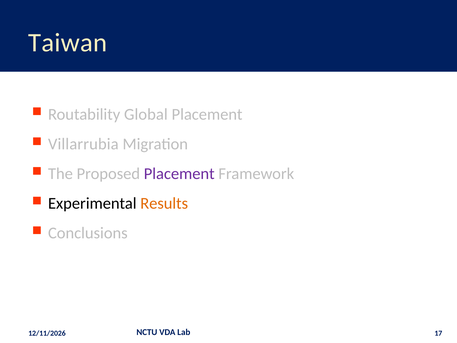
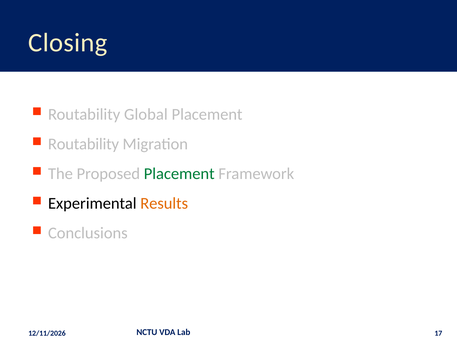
Taiwan: Taiwan -> Closing
Villarrubia at (83, 144): Villarrubia -> Routability
Placement at (179, 174) colour: purple -> green
